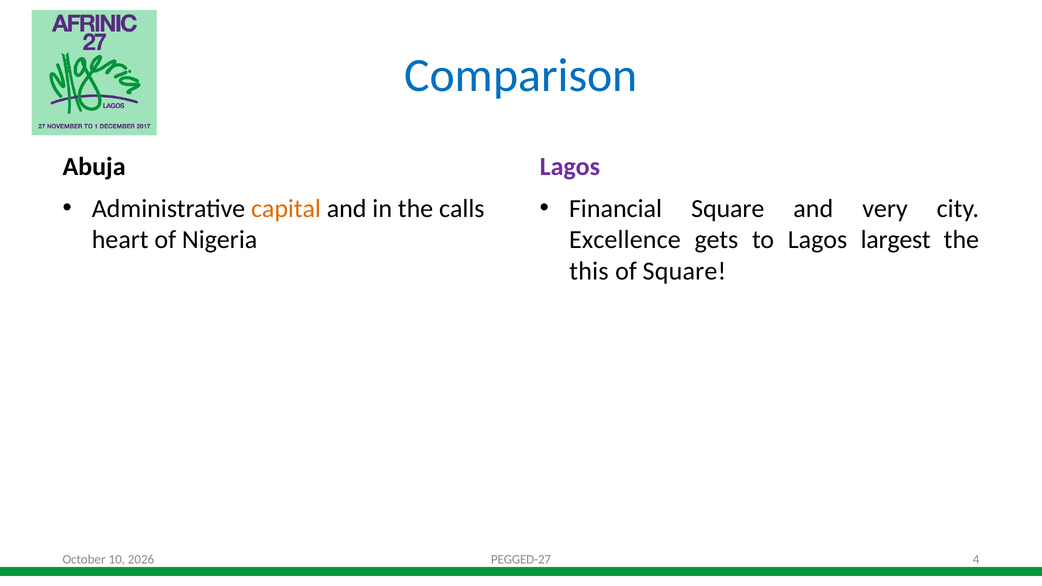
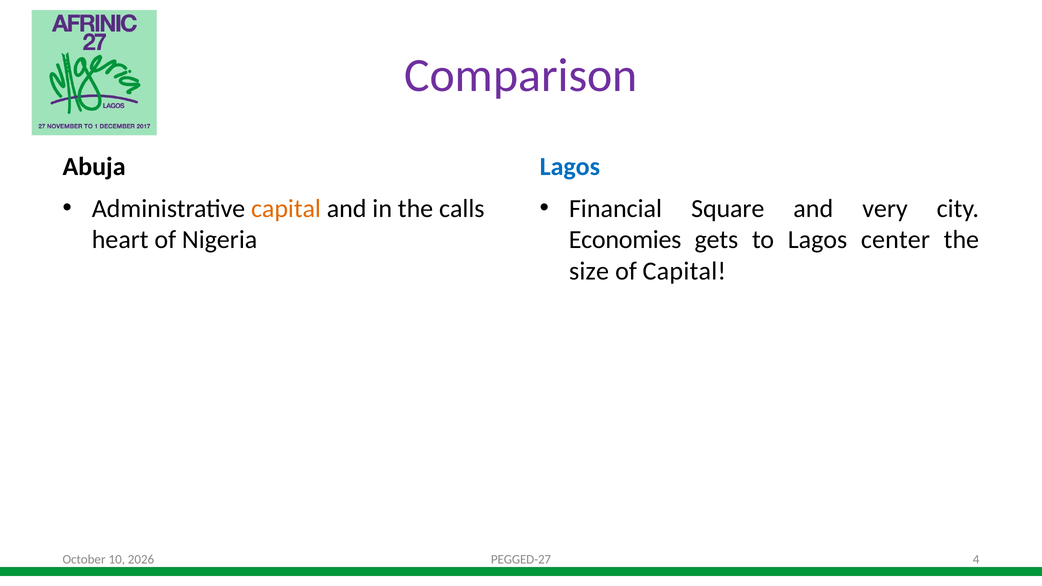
Comparison colour: blue -> purple
Lagos at (570, 167) colour: purple -> blue
Excellence: Excellence -> Economies
largest: largest -> center
this: this -> size
of Square: Square -> Capital
